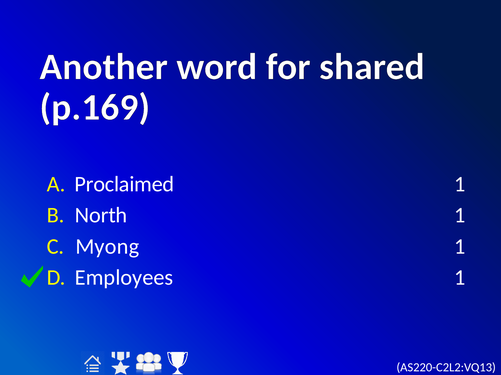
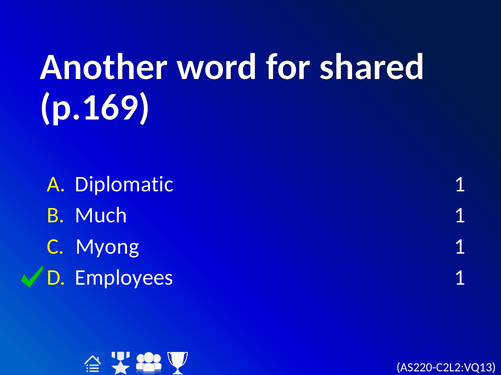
Proclaimed: Proclaimed -> Diplomatic
North: North -> Much
